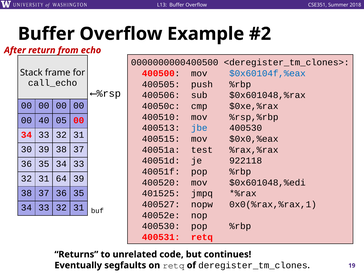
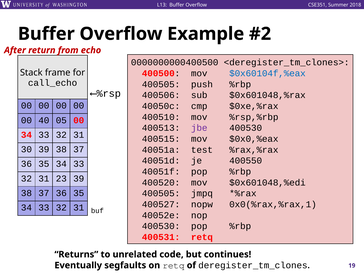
jbe colour: blue -> purple
922118: 922118 -> 400550
64: 64 -> 23
401525 at (161, 193): 401525 -> 400505
